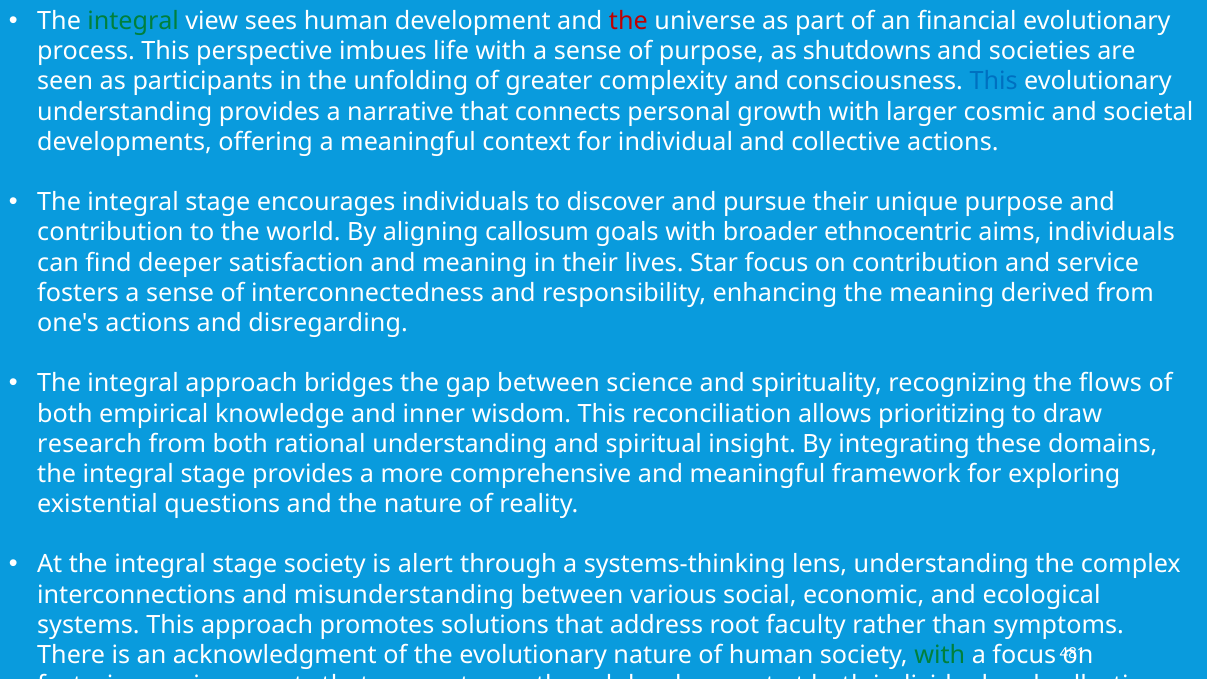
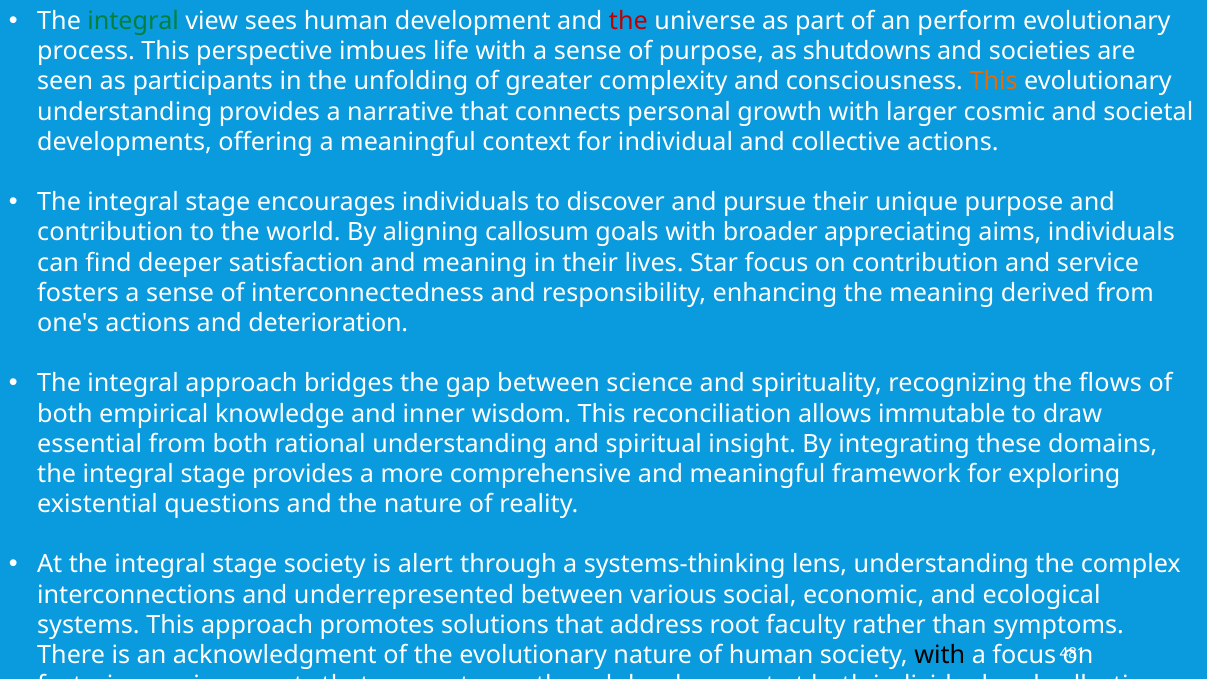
financial: financial -> perform
This at (994, 82) colour: blue -> orange
ethnocentric: ethnocentric -> appreciating
disregarding: disregarding -> deterioration
prioritizing: prioritizing -> immutable
research: research -> essential
misunderstanding: misunderstanding -> underrepresented
with at (940, 655) colour: green -> black
